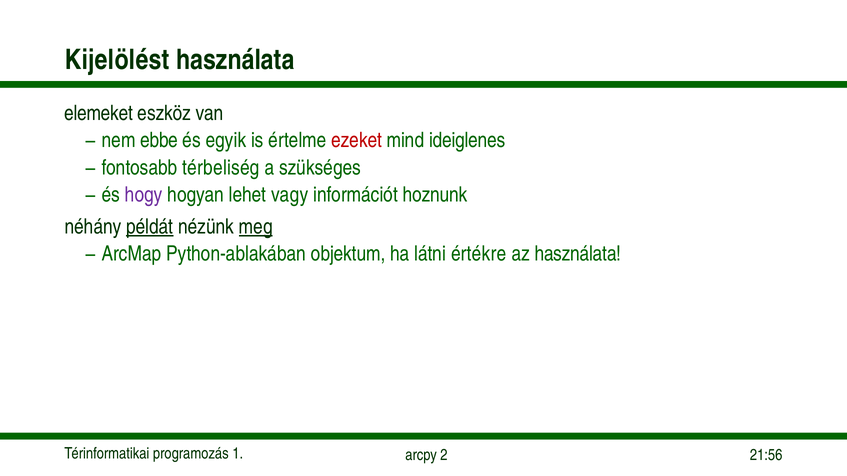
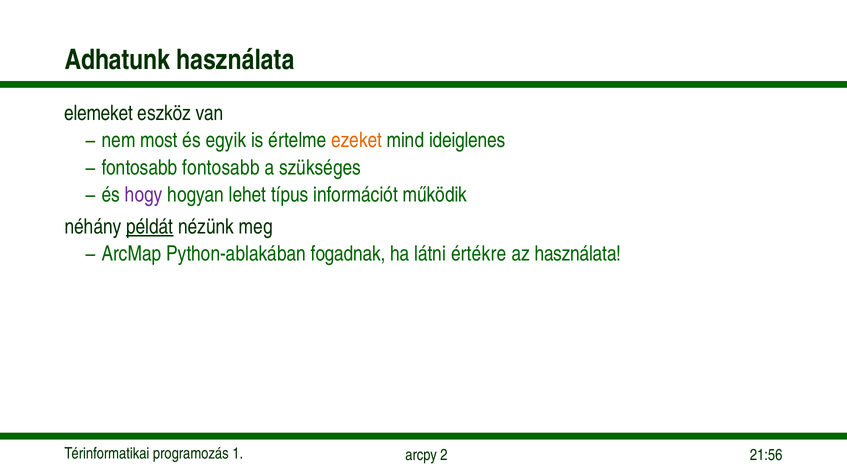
Kijelölést: Kijelölést -> Adhatunk
ebbe: ebbe -> most
ezeket colour: red -> orange
fontosabb térbeliség: térbeliség -> fontosabb
vagy: vagy -> típus
hoznunk: hoznunk -> működik
meg underline: present -> none
objektum: objektum -> fogadnak
